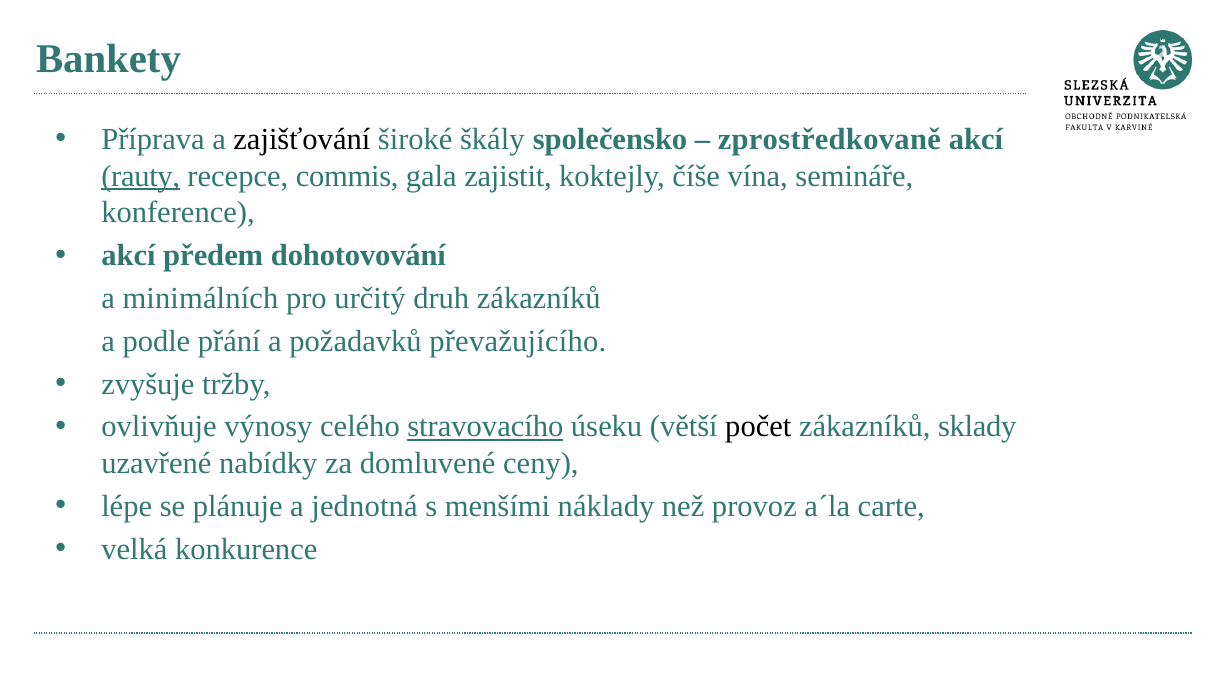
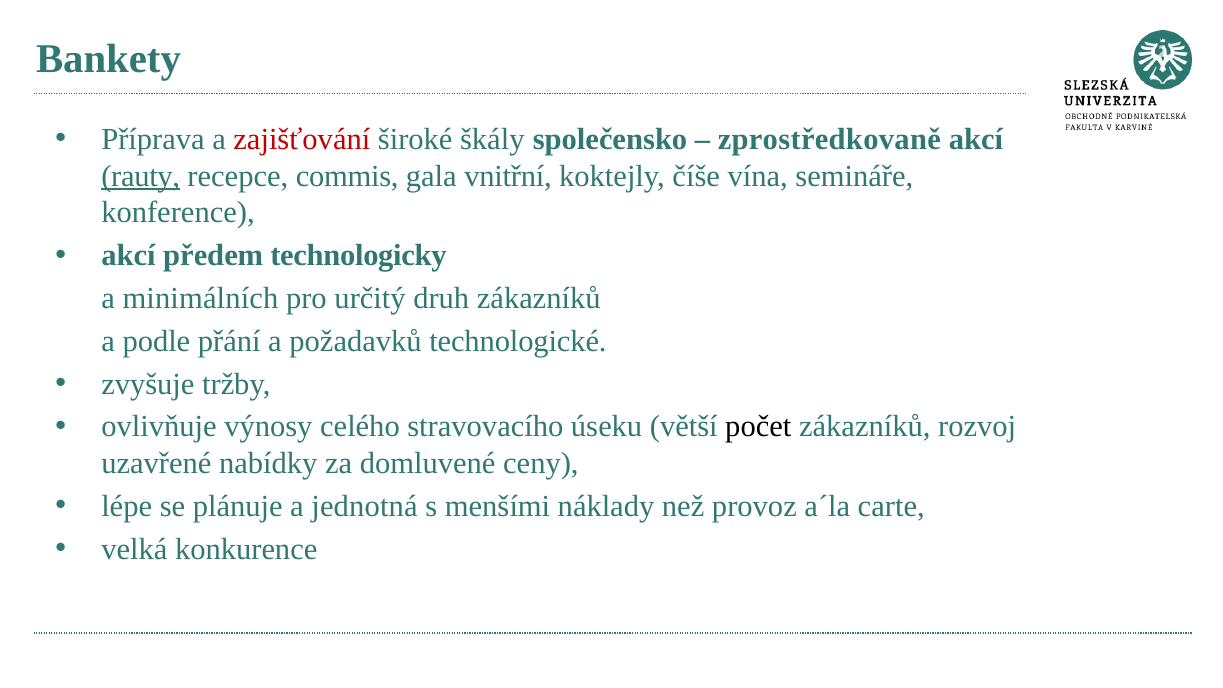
zajišťování colour: black -> red
zajistit: zajistit -> vnitřní
dohotovování: dohotovování -> technologicky
převažujícího: převažujícího -> technologické
stravovacího underline: present -> none
sklady: sklady -> rozvoj
